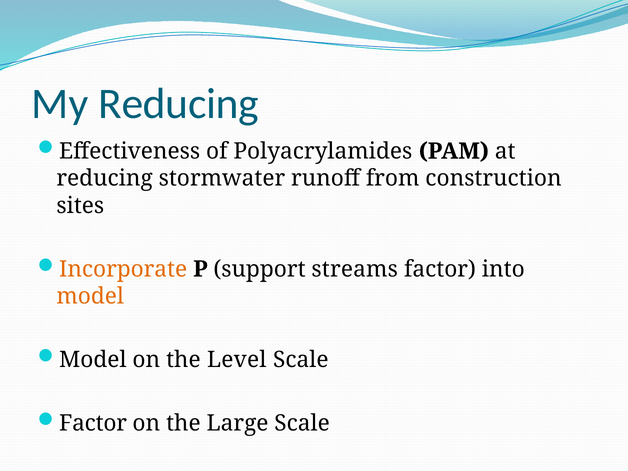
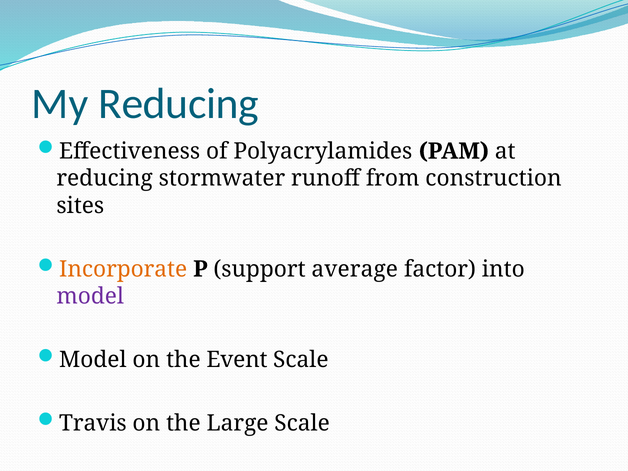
streams: streams -> average
model at (90, 296) colour: orange -> purple
Level: Level -> Event
Factor at (93, 423): Factor -> Travis
